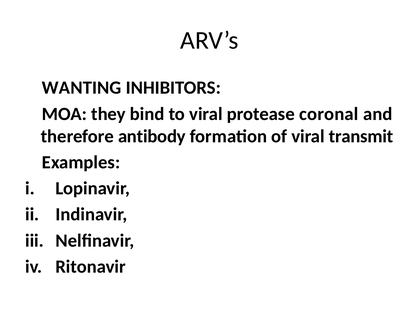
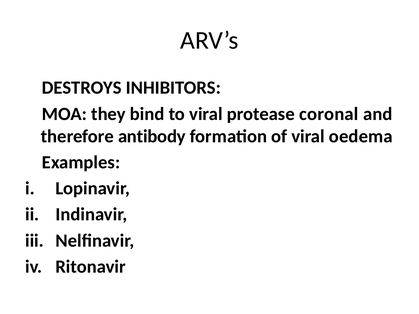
WANTING: WANTING -> DESTROYS
transmit: transmit -> oedema
